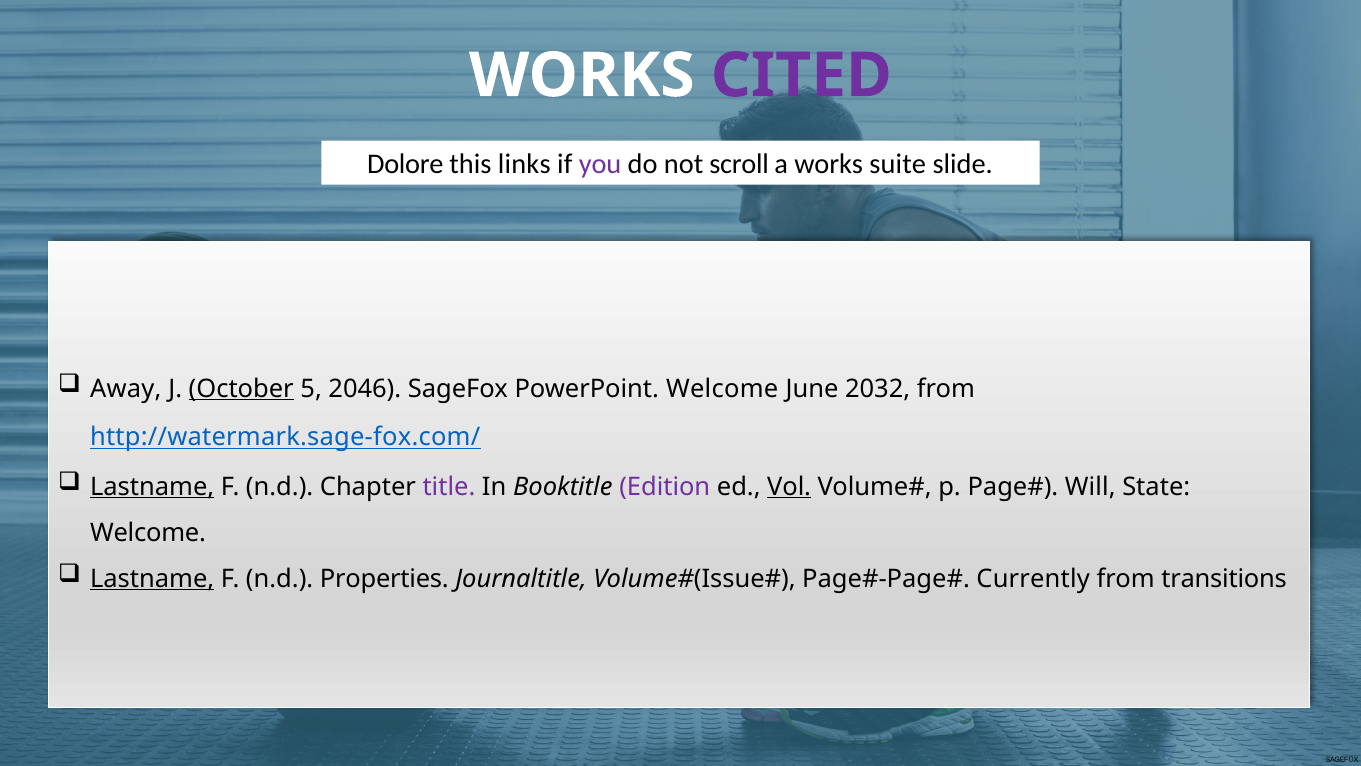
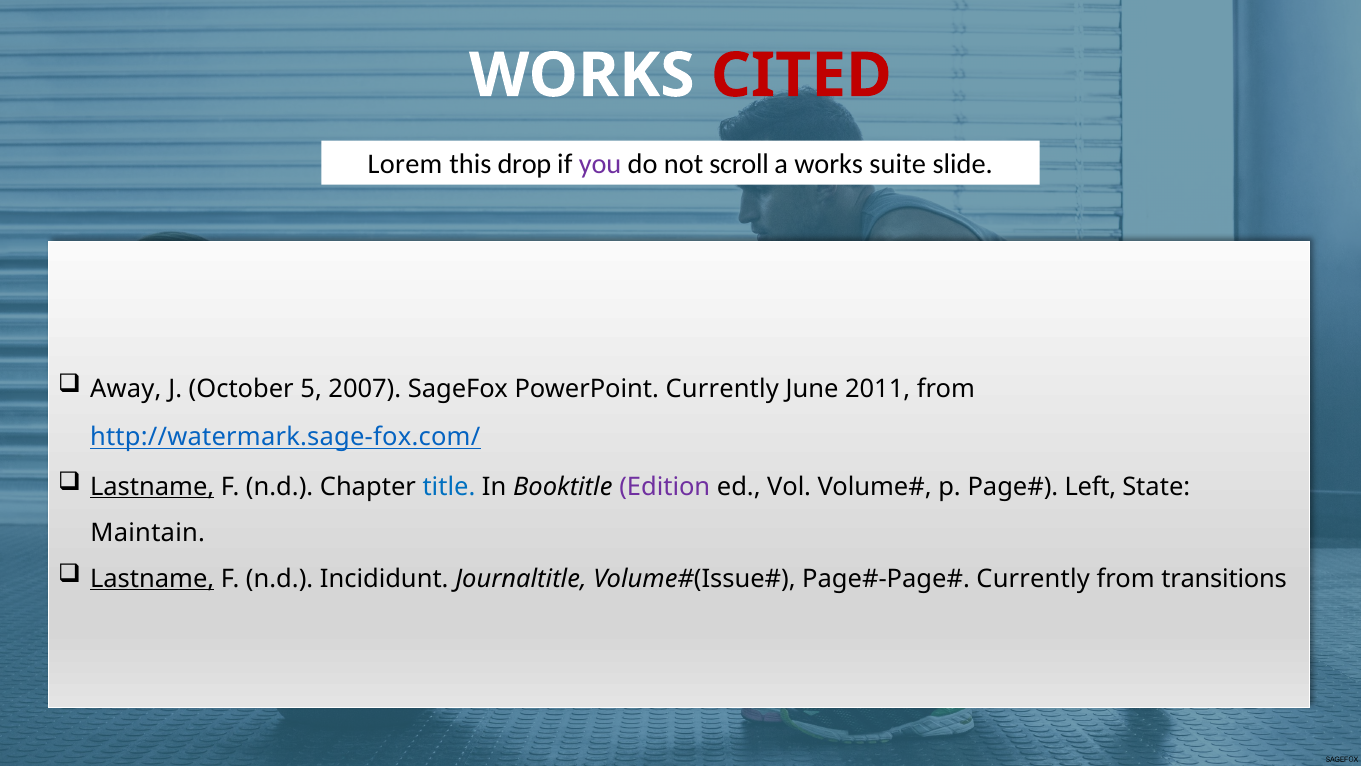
CITED colour: purple -> red
Dolore: Dolore -> Lorem
links: links -> drop
October underline: present -> none
2046: 2046 -> 2007
PowerPoint Welcome: Welcome -> Currently
2032: 2032 -> 2011
title colour: purple -> blue
Vol underline: present -> none
Will: Will -> Left
Welcome at (148, 532): Welcome -> Maintain
Properties: Properties -> Incididunt
